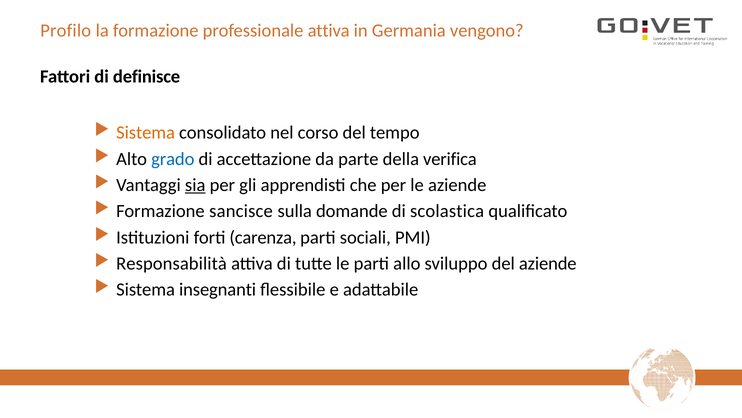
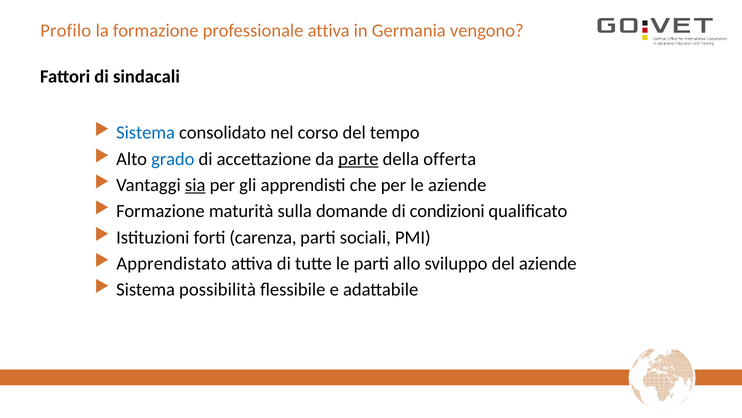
definisce: definisce -> sindacali
Sistema at (146, 133) colour: orange -> blue
parte underline: none -> present
verifica: verifica -> offerta
sancisce: sancisce -> maturità
scolastica: scolastica -> condizioni
Responsabilità: Responsabilità -> Apprendistato
insegnanti: insegnanti -> possibilità
